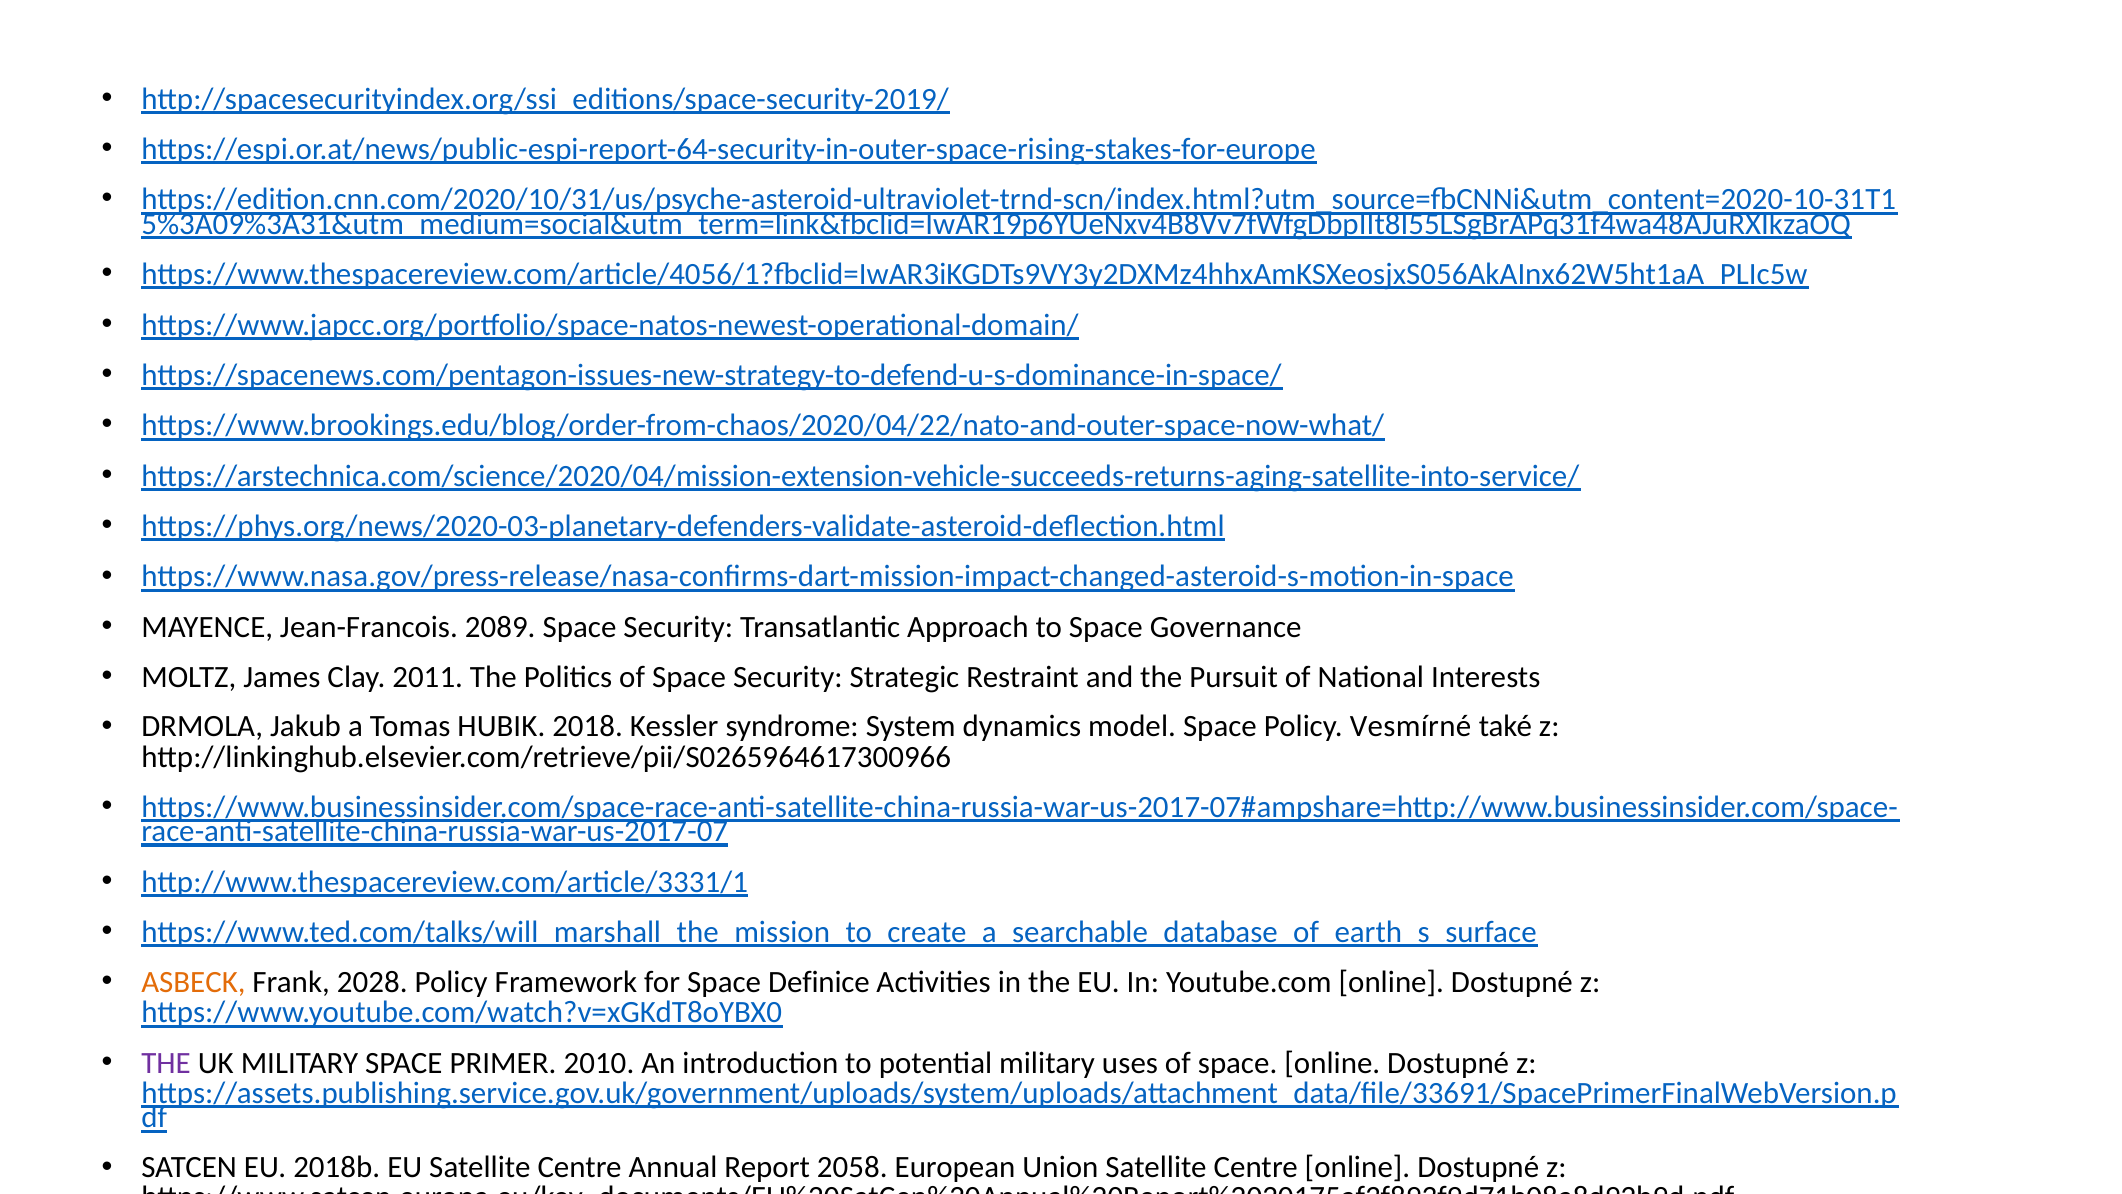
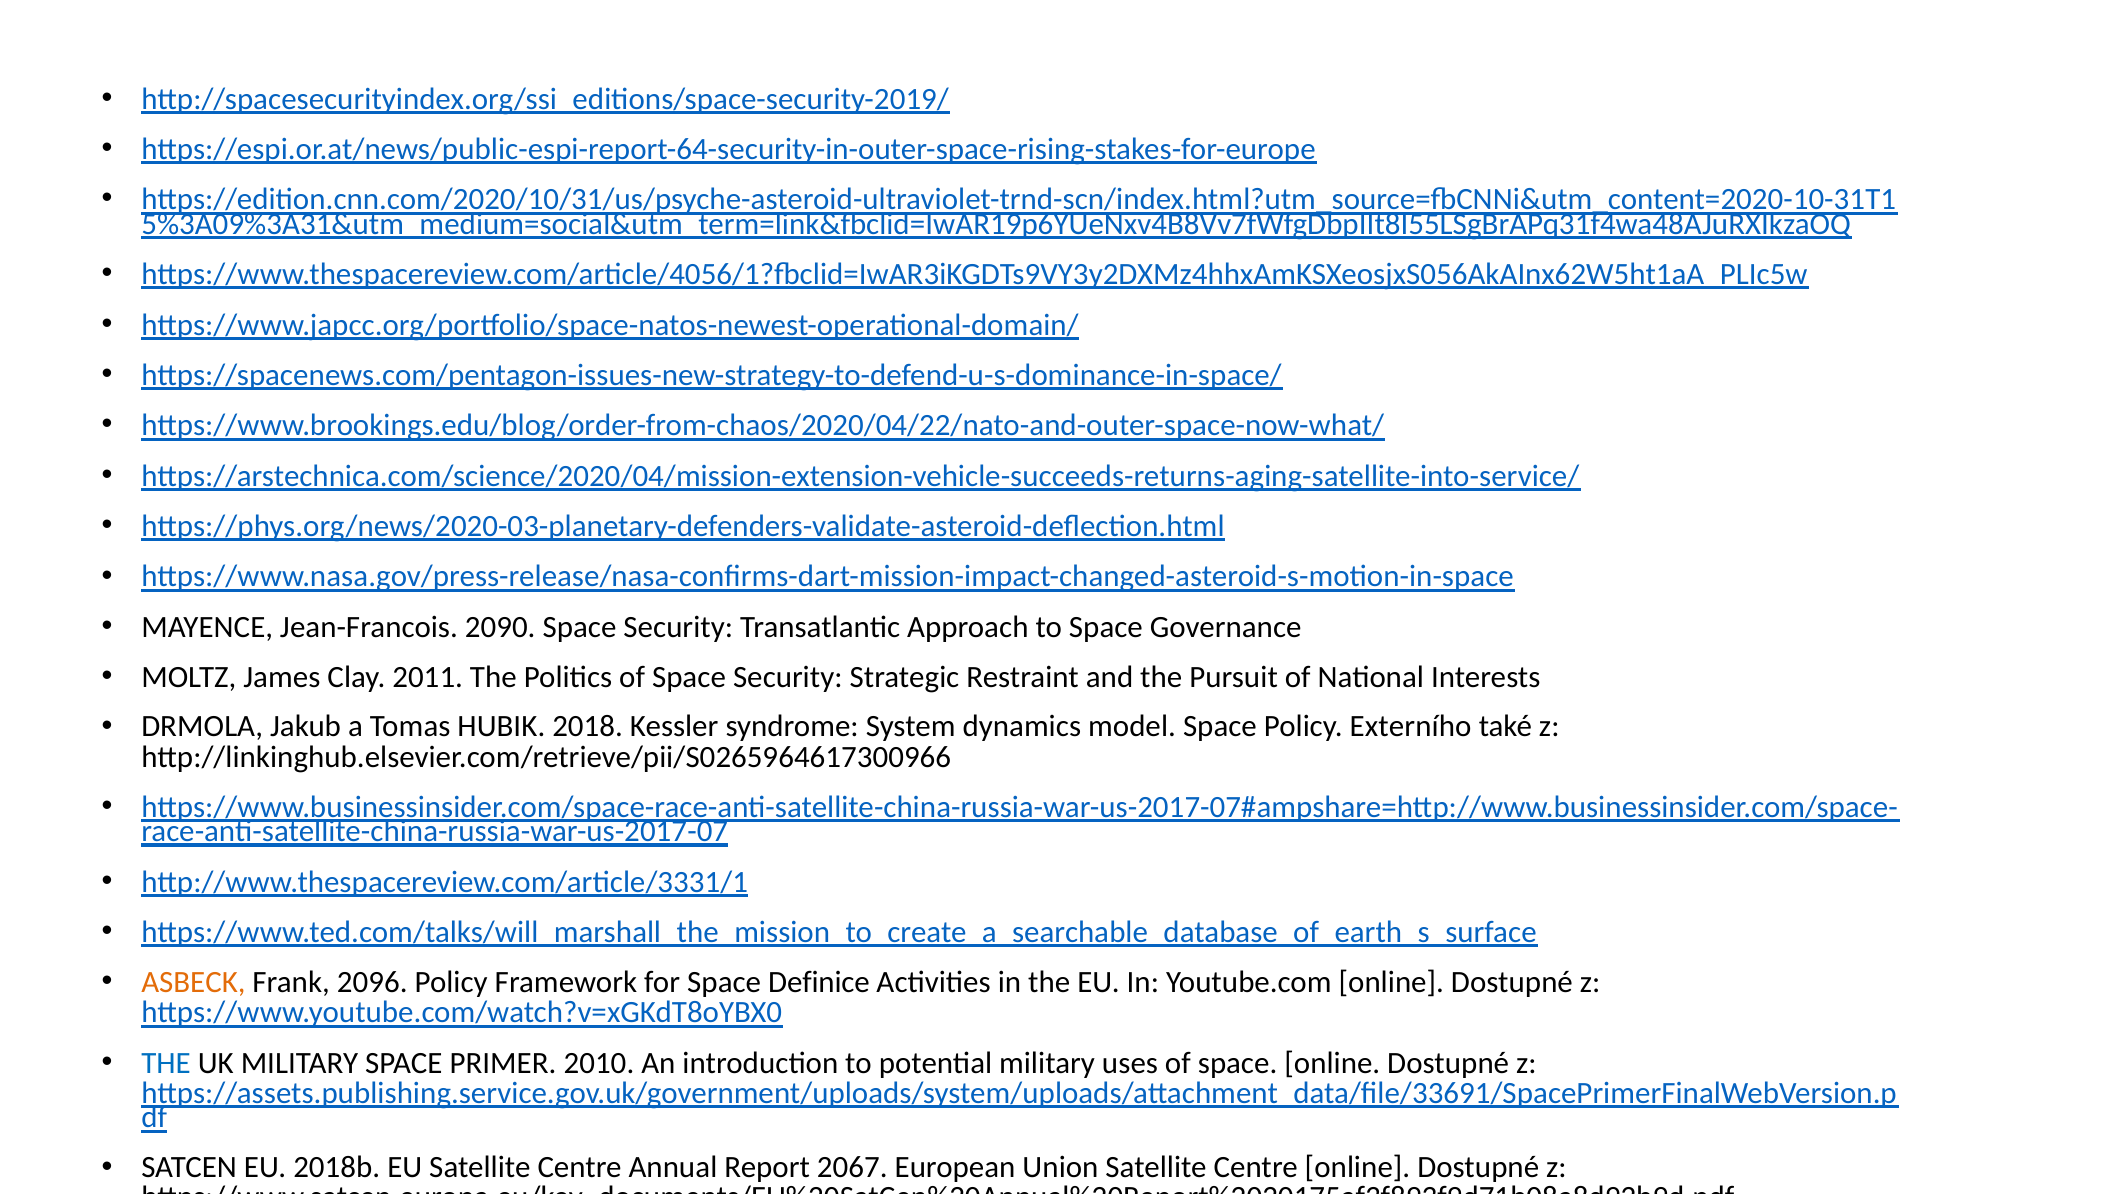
2089: 2089 -> 2090
Vesmírné: Vesmírné -> Externího
2028: 2028 -> 2096
THE at (166, 1062) colour: purple -> blue
2058: 2058 -> 2067
